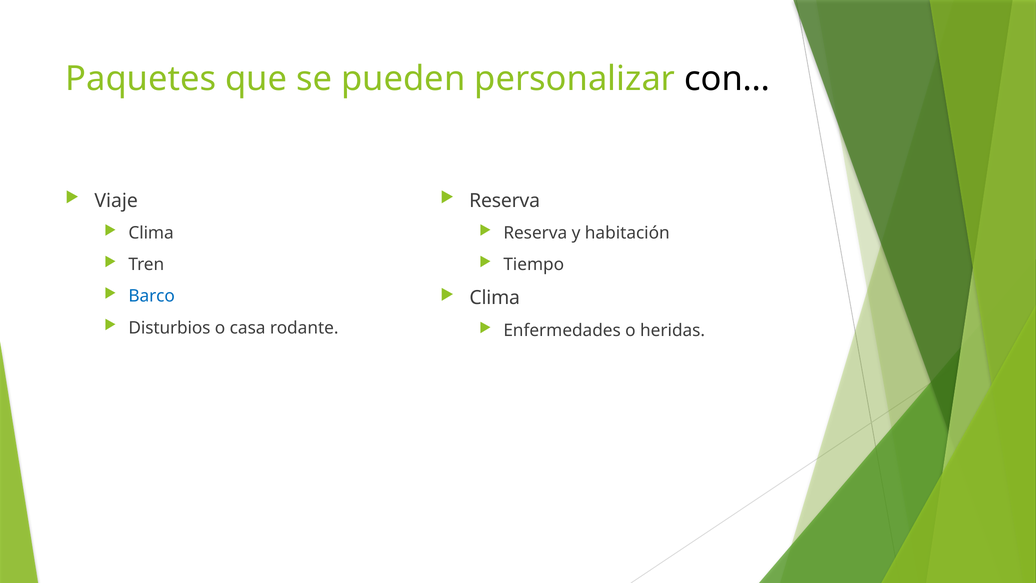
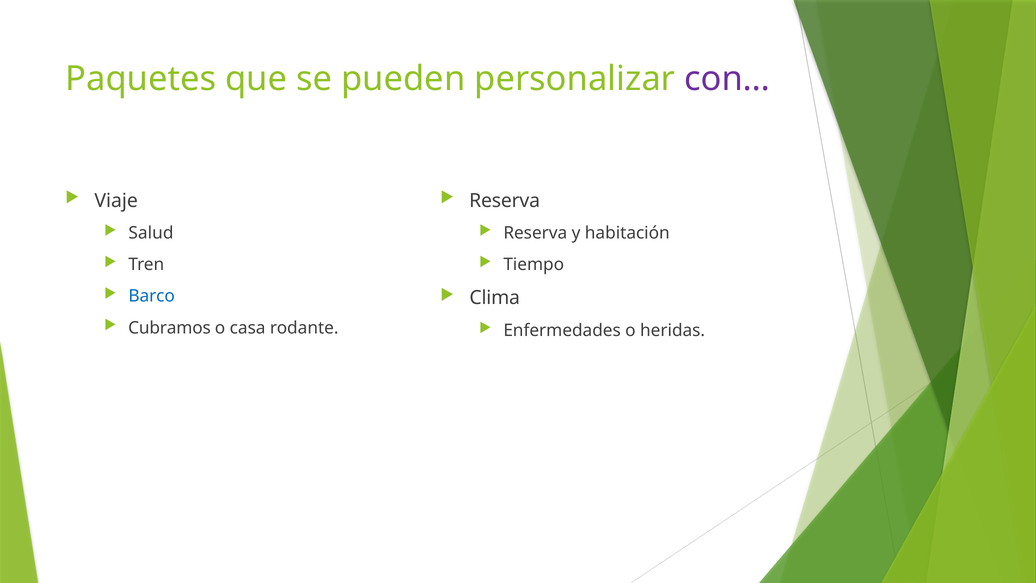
con… colour: black -> purple
Clima at (151, 233): Clima -> Salud
Disturbios: Disturbios -> Cubramos
